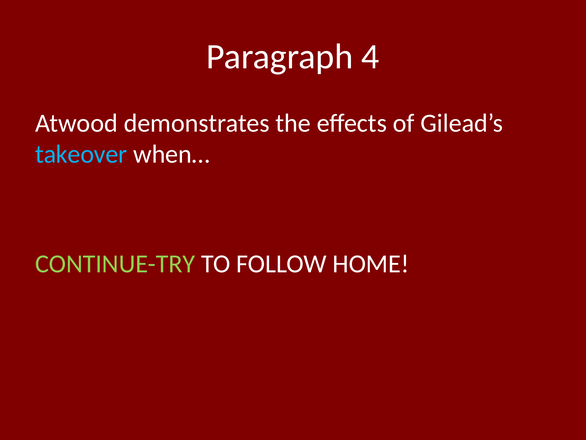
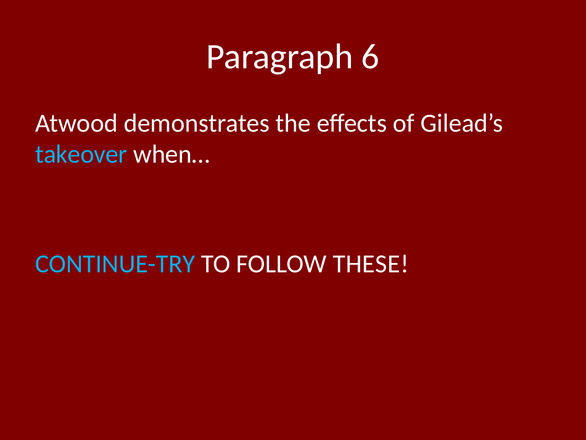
4: 4 -> 6
CONTINUE-TRY colour: light green -> light blue
HOME: HOME -> THESE
